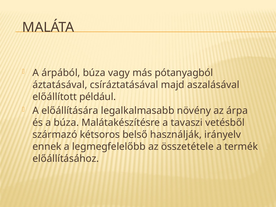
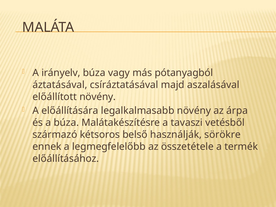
árpából: árpából -> irányelv
előállított például: például -> növény
irányelv: irányelv -> sörökre
